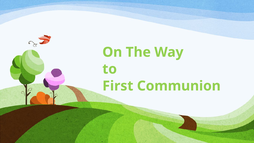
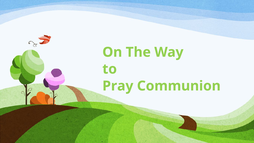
First: First -> Pray
